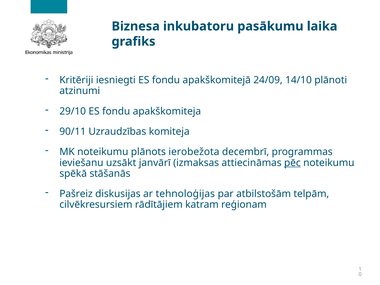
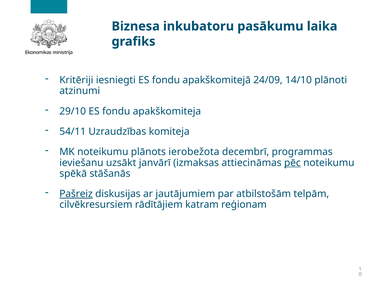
90/11: 90/11 -> 54/11
Pašreiz underline: none -> present
tehnoloģijas: tehnoloģijas -> jautājumiem
